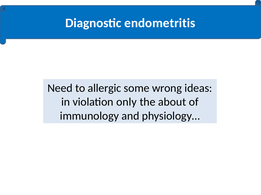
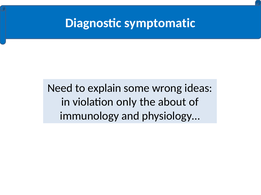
endometritis: endometritis -> symptomatic
allergic: allergic -> explain
